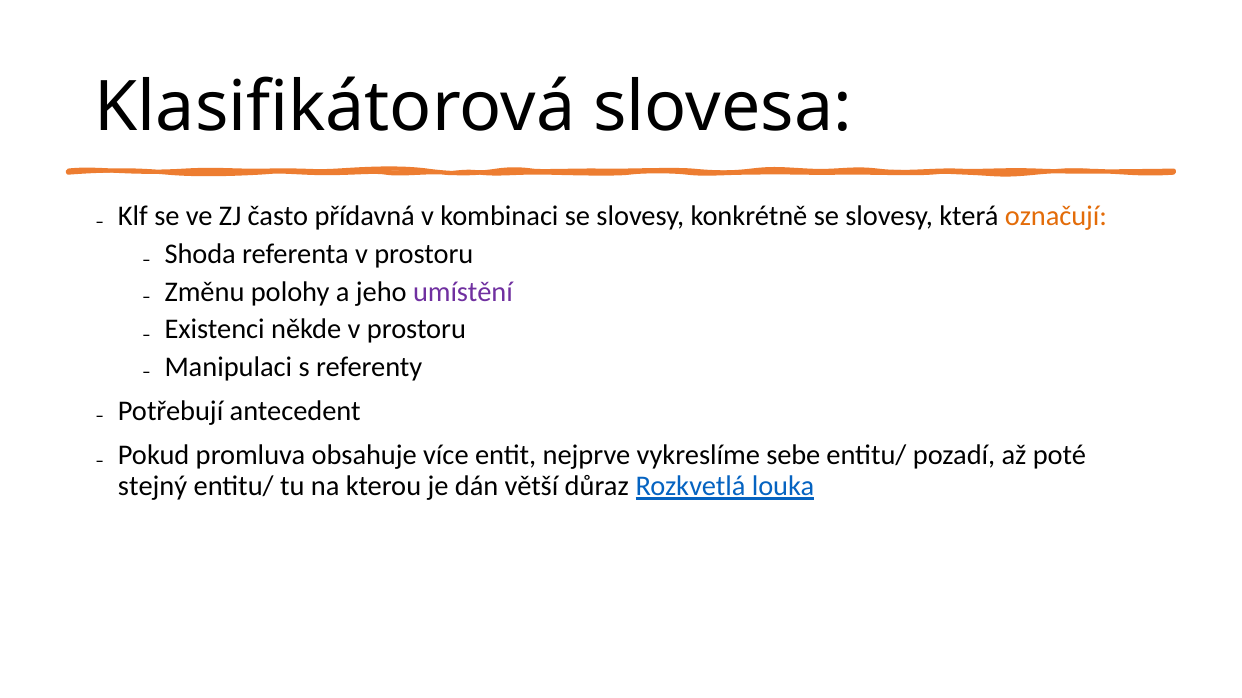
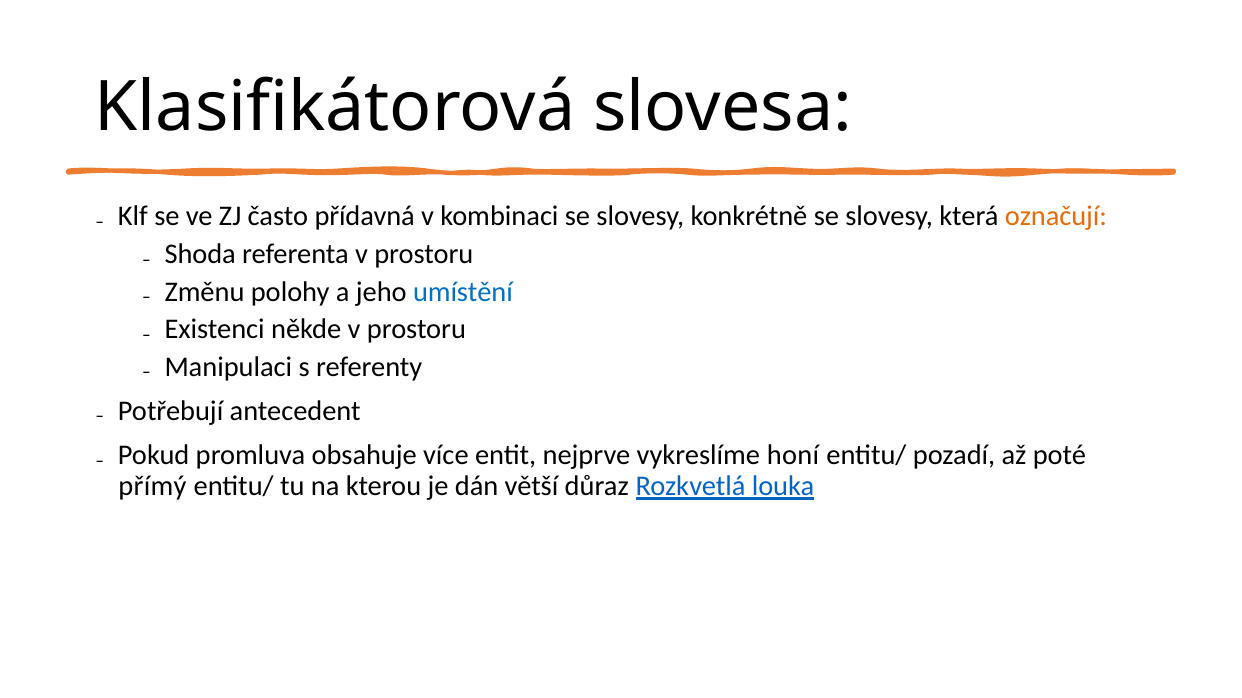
umístění colour: purple -> blue
sebe: sebe -> honí
stejný: stejný -> přímý
